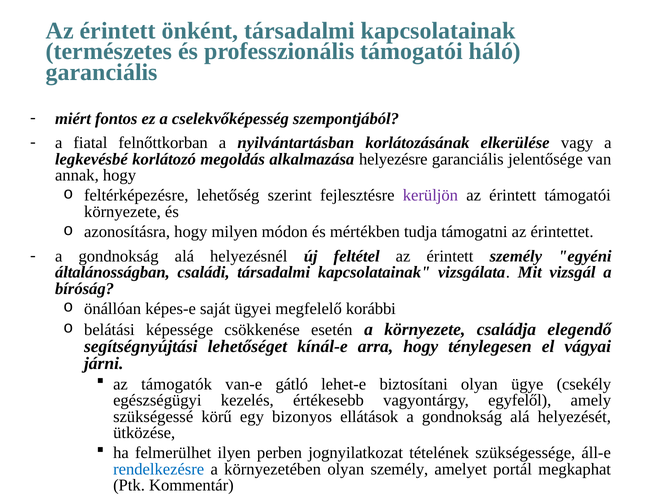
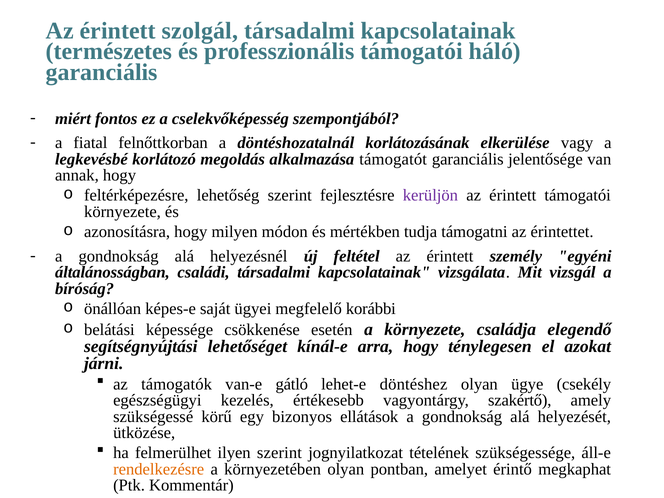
önként: önként -> szolgál
nyilvántartásban: nyilvántartásban -> döntéshozatalnál
helyezésre: helyezésre -> támogatót
vágyai: vágyai -> azokat
biztosítani: biztosítani -> döntéshez
egyfelől: egyfelől -> szakértő
ilyen perben: perben -> szerint
rendelkezésre colour: blue -> orange
olyan személy: személy -> pontban
portál: portál -> érintő
